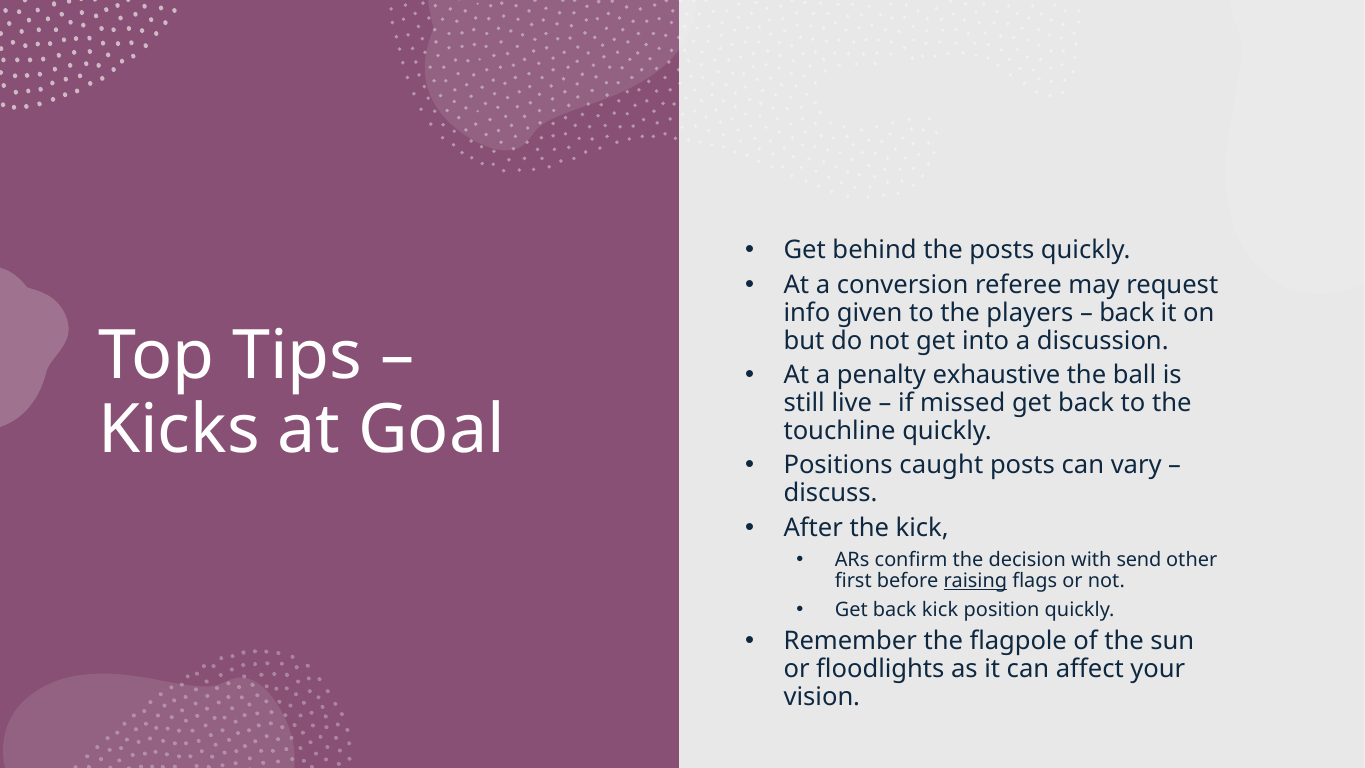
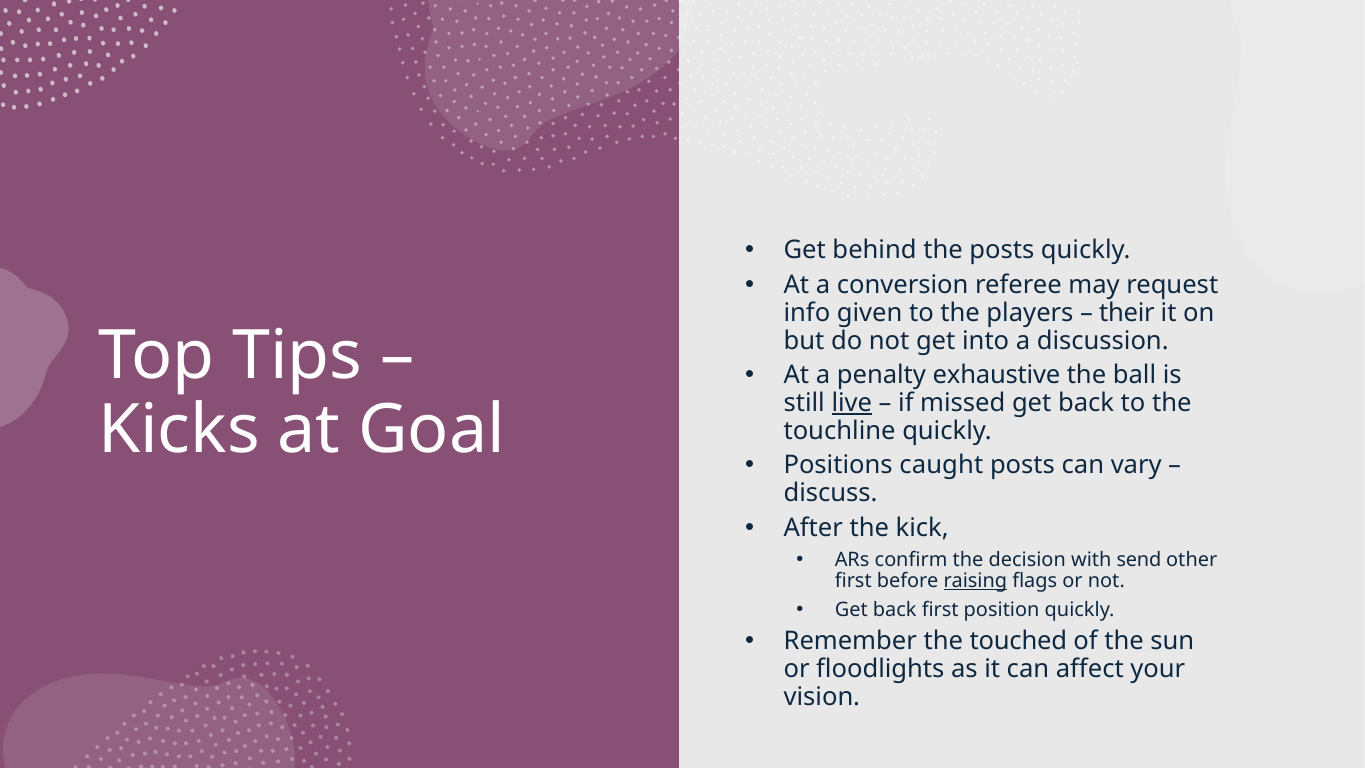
back at (1127, 313): back -> their
live underline: none -> present
back kick: kick -> first
flagpole: flagpole -> touched
